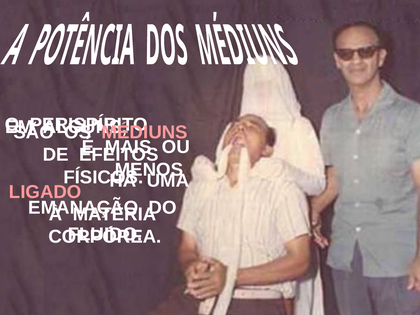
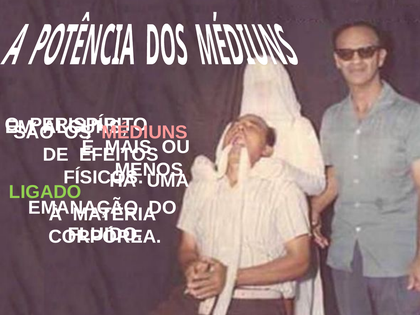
LIGADO colour: pink -> light green
